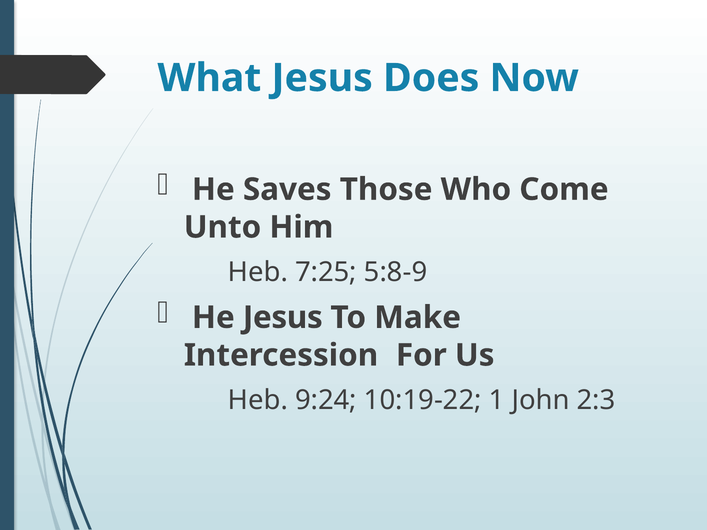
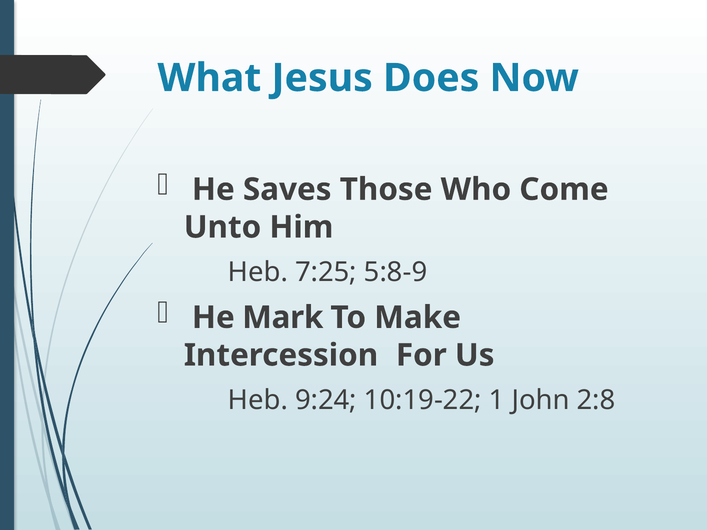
He Jesus: Jesus -> Mark
2:3: 2:3 -> 2:8
